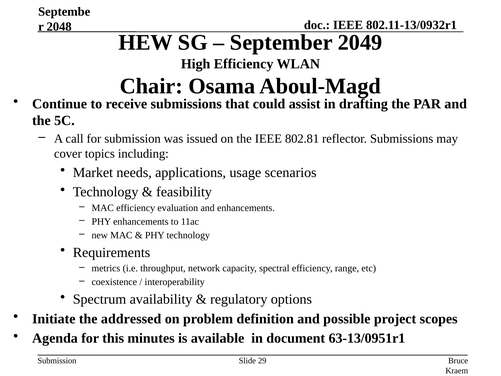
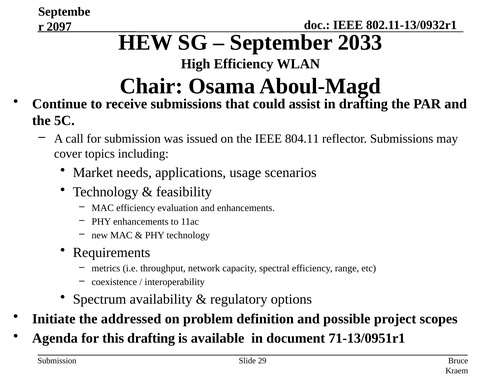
2048: 2048 -> 2097
2049: 2049 -> 2033
802.81: 802.81 -> 804.11
this minutes: minutes -> drafting
63-13/0951r1: 63-13/0951r1 -> 71-13/0951r1
